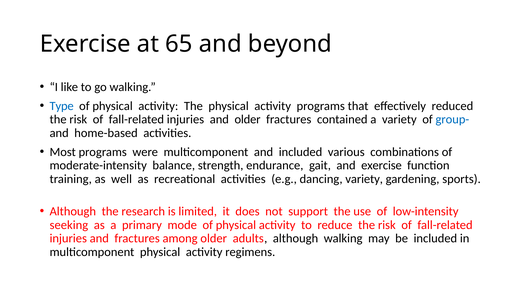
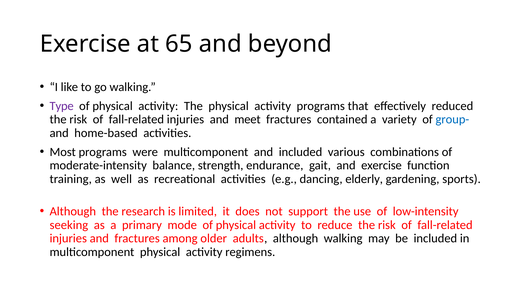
Type colour: blue -> purple
and older: older -> meet
dancing variety: variety -> elderly
